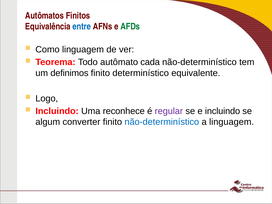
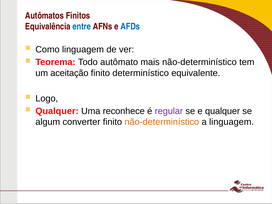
AFDs colour: green -> blue
cada: cada -> mais
definimos: definimos -> aceitação
Incluindo at (57, 111): Incluindo -> Qualquer
e incluindo: incluindo -> qualquer
não-determinístico at (162, 122) colour: blue -> orange
